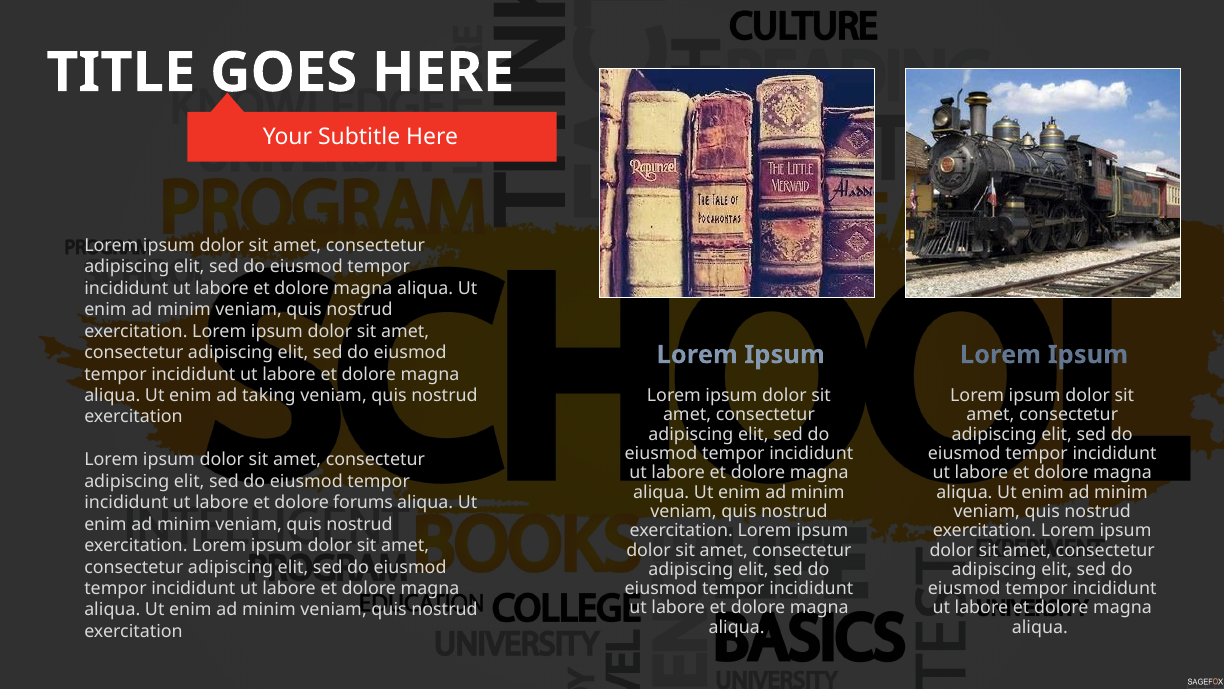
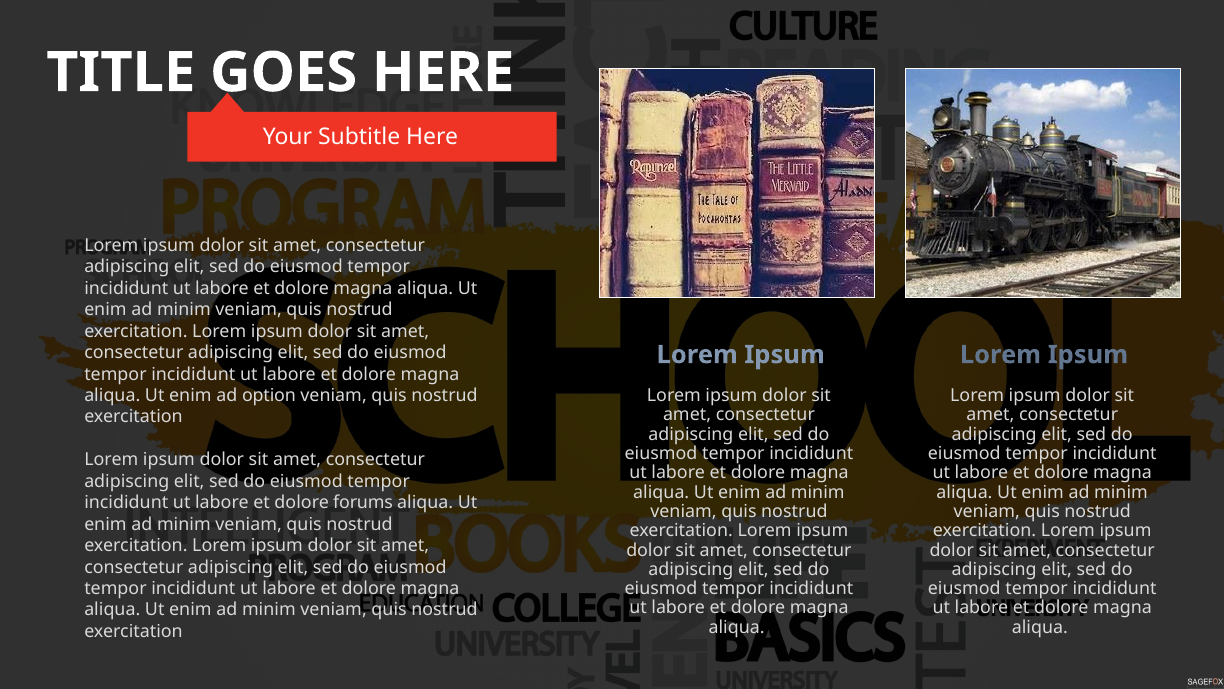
taking: taking -> option
